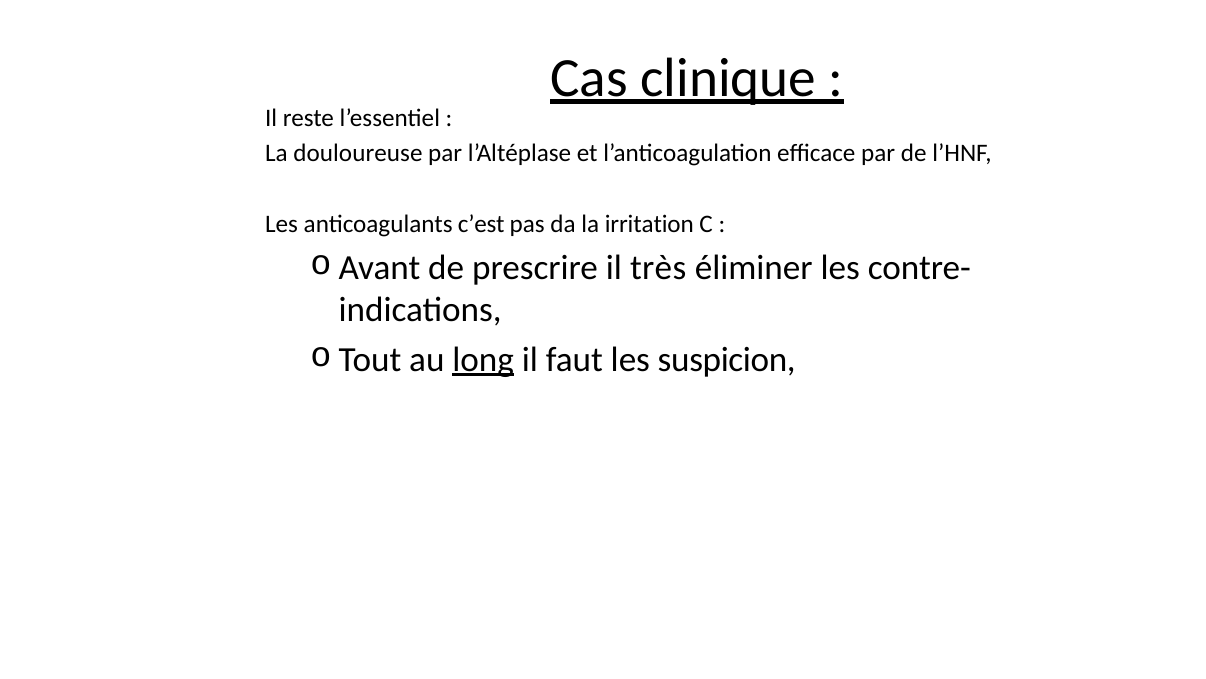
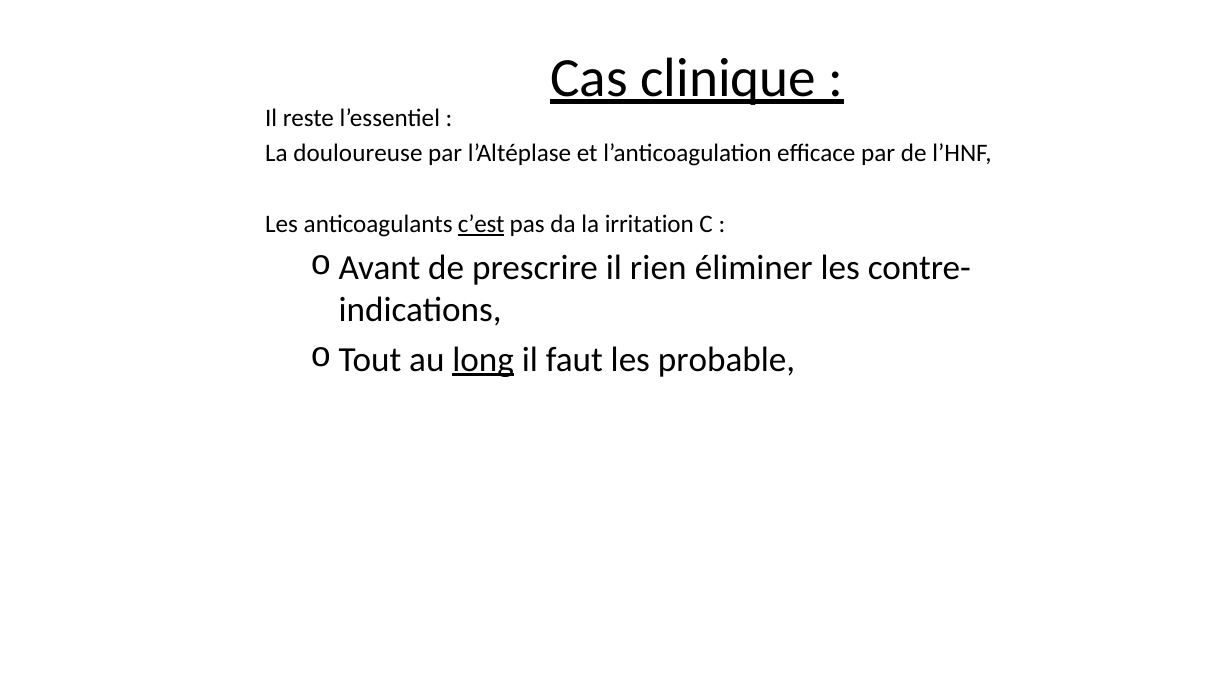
c’est underline: none -> present
très: très -> rien
suspicion: suspicion -> probable
